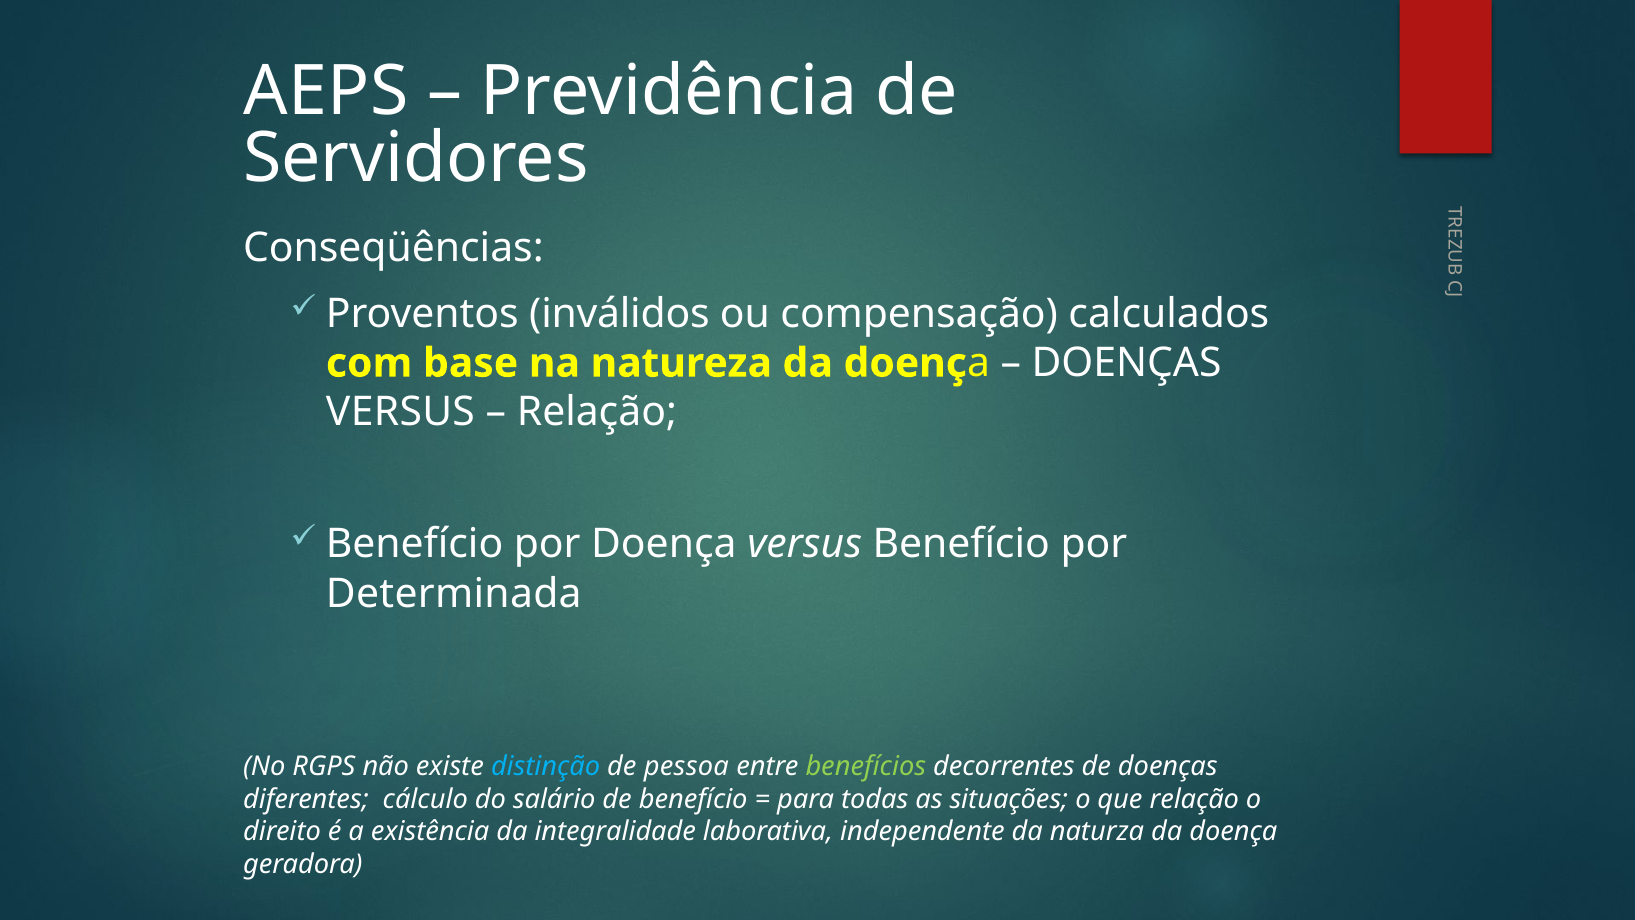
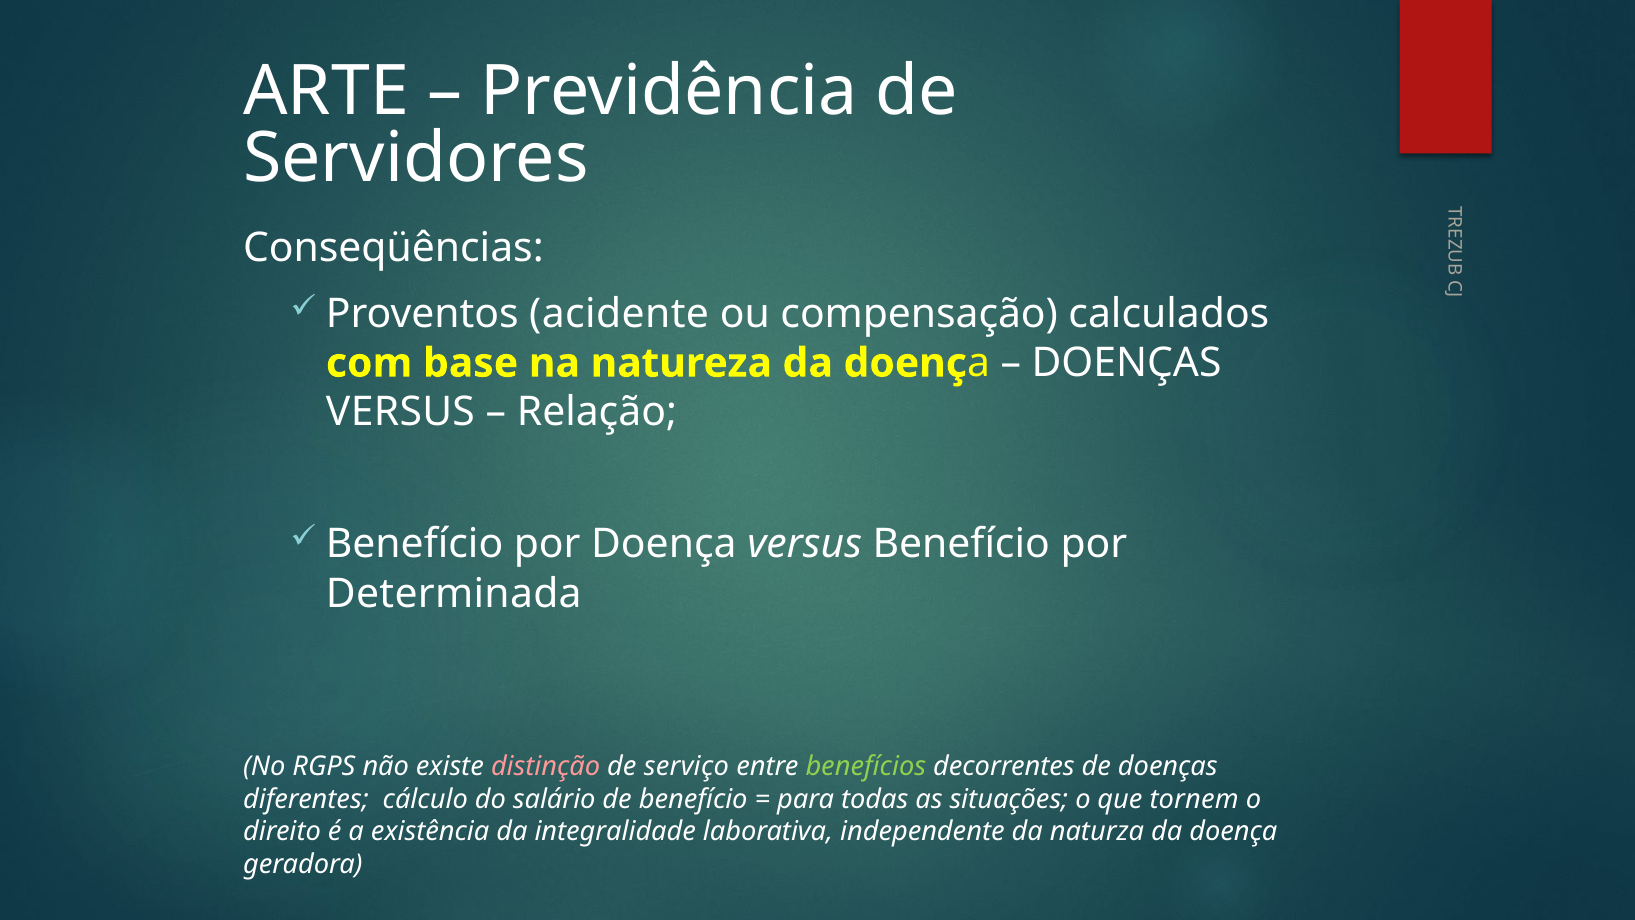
AEPS: AEPS -> ARTE
inválidos: inválidos -> acidente
distinção colour: light blue -> pink
pessoa: pessoa -> serviço
que relação: relação -> tornem
